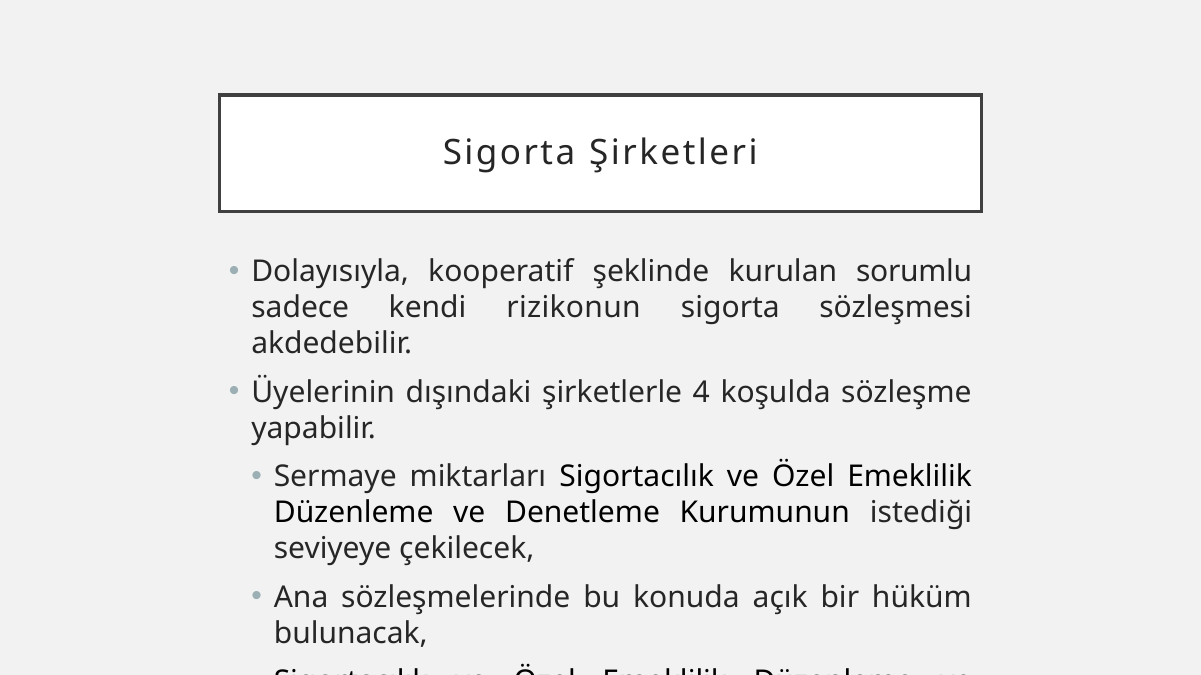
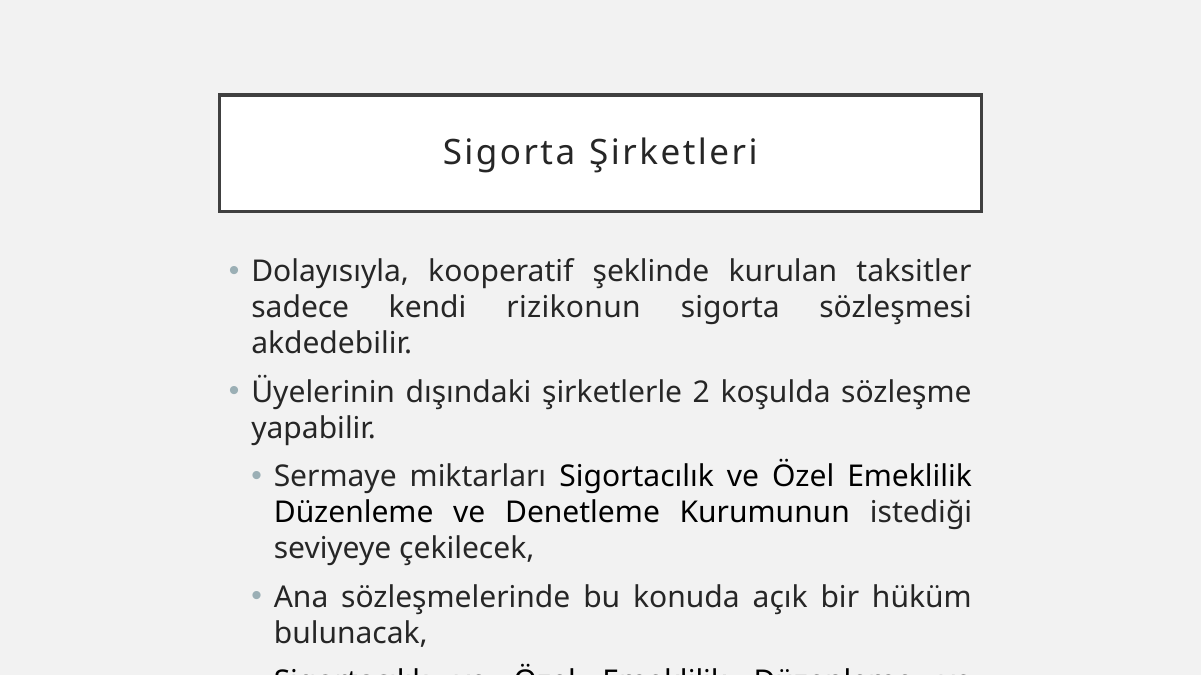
sorumlu: sorumlu -> taksitler
4: 4 -> 2
